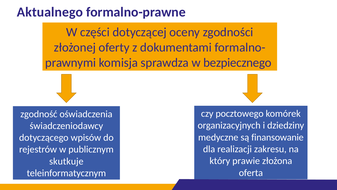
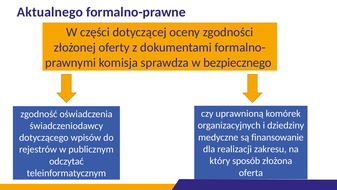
pocztowego: pocztowego -> uprawnioną
prawie: prawie -> sposób
skutkuje: skutkuje -> odczytać
